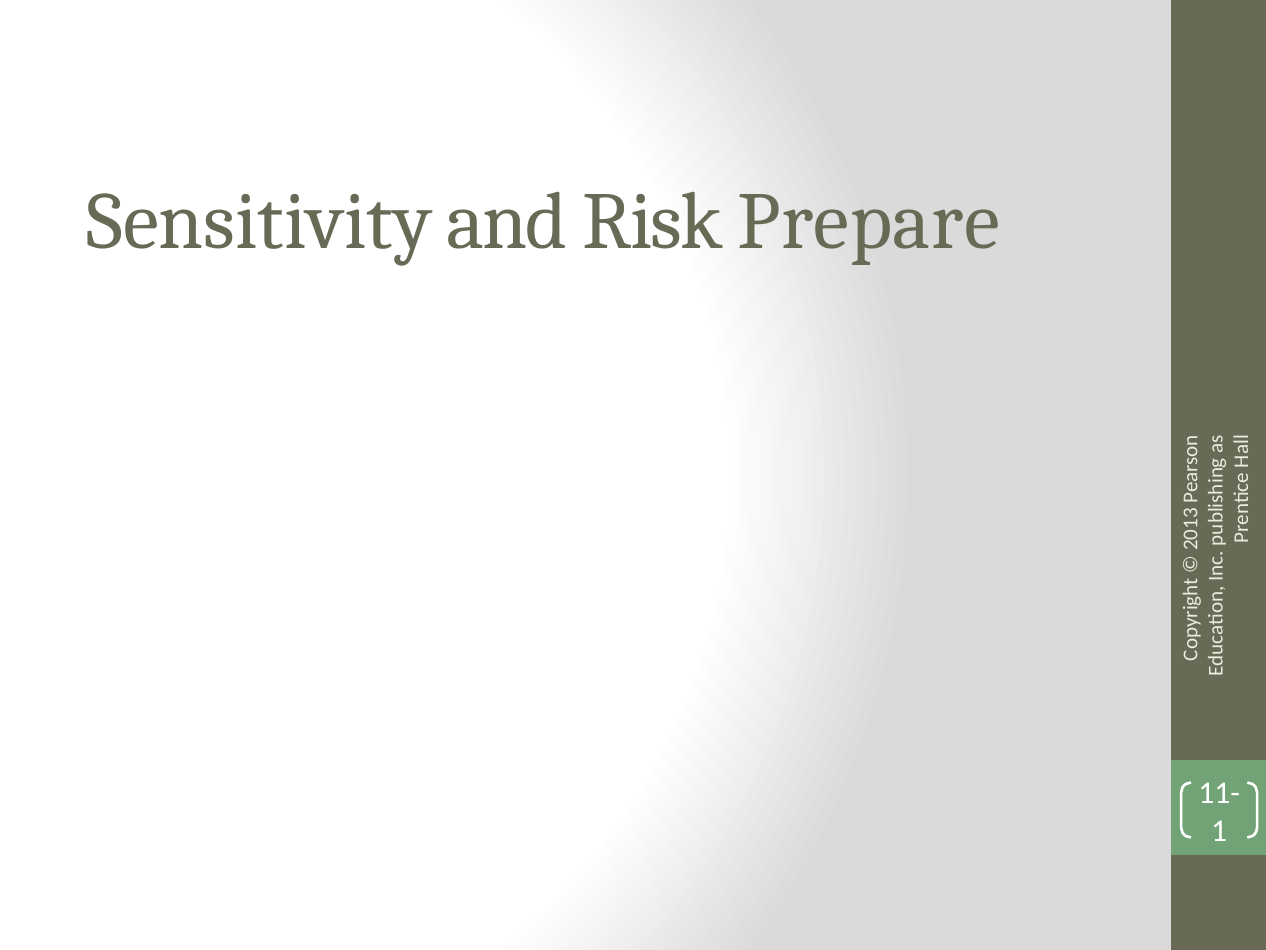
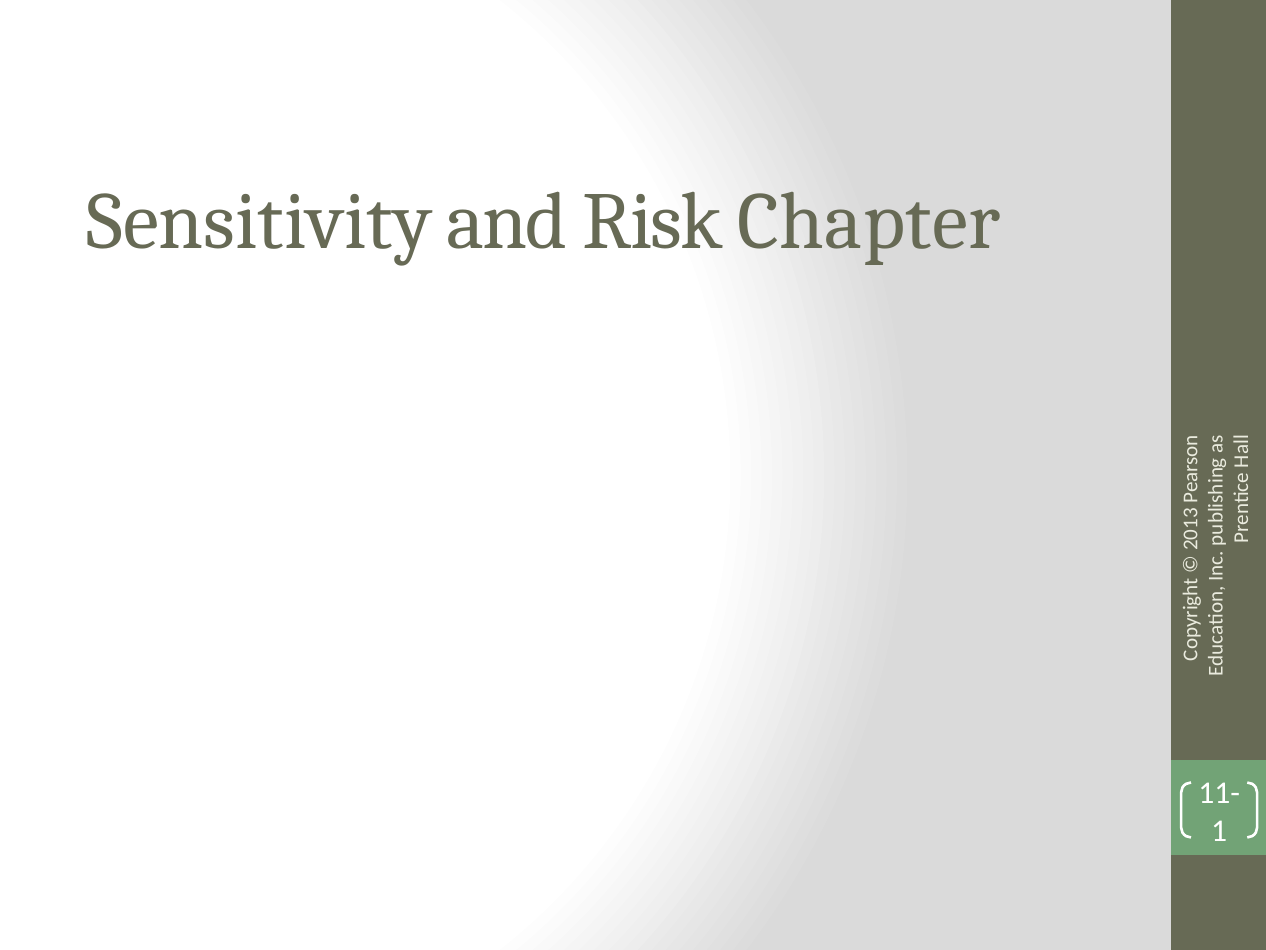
Prepare: Prepare -> Chapter
